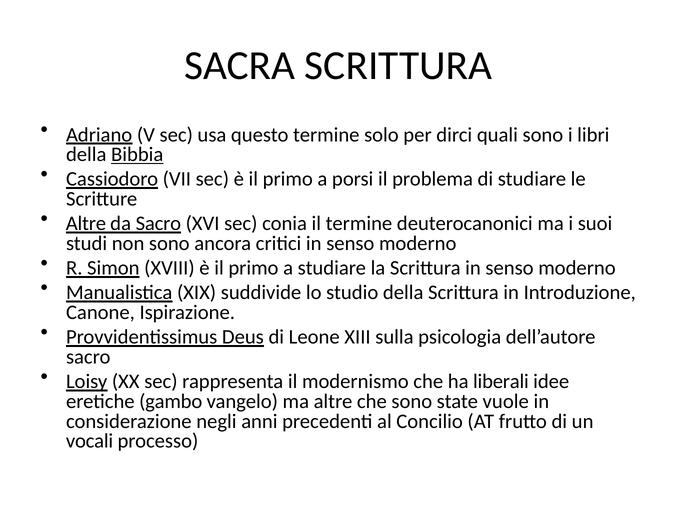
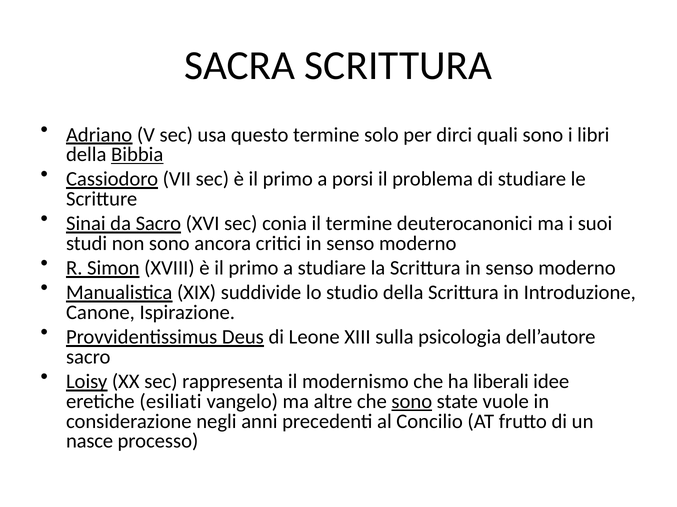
Altre at (86, 224): Altre -> Sinai
gambo: gambo -> esiliati
sono at (412, 402) underline: none -> present
vocali: vocali -> nasce
